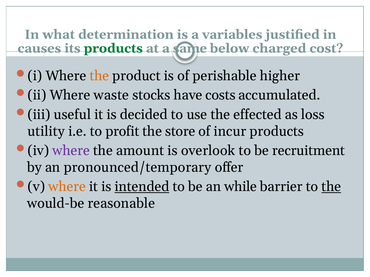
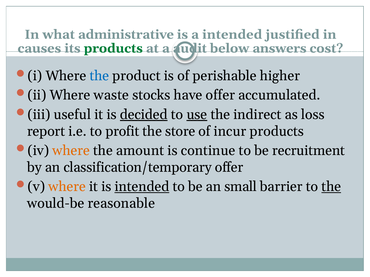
determination: determination -> administrative
a variables: variables -> intended
same: same -> audit
charged: charged -> answers
the at (99, 76) colour: orange -> blue
have costs: costs -> offer
decided underline: none -> present
use underline: none -> present
effected: effected -> indirect
utility: utility -> report
where at (71, 151) colour: purple -> orange
overlook: overlook -> continue
pronounced/temporary: pronounced/temporary -> classification/temporary
while: while -> small
